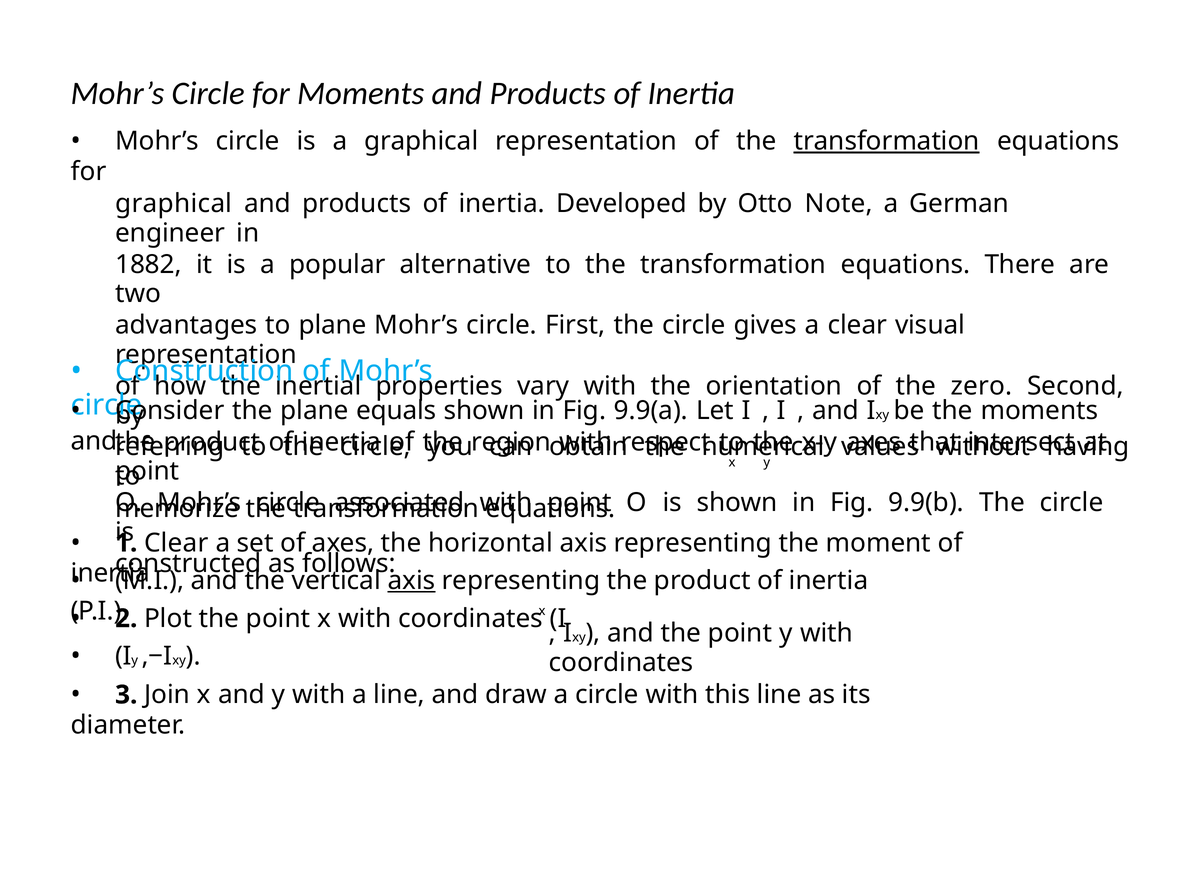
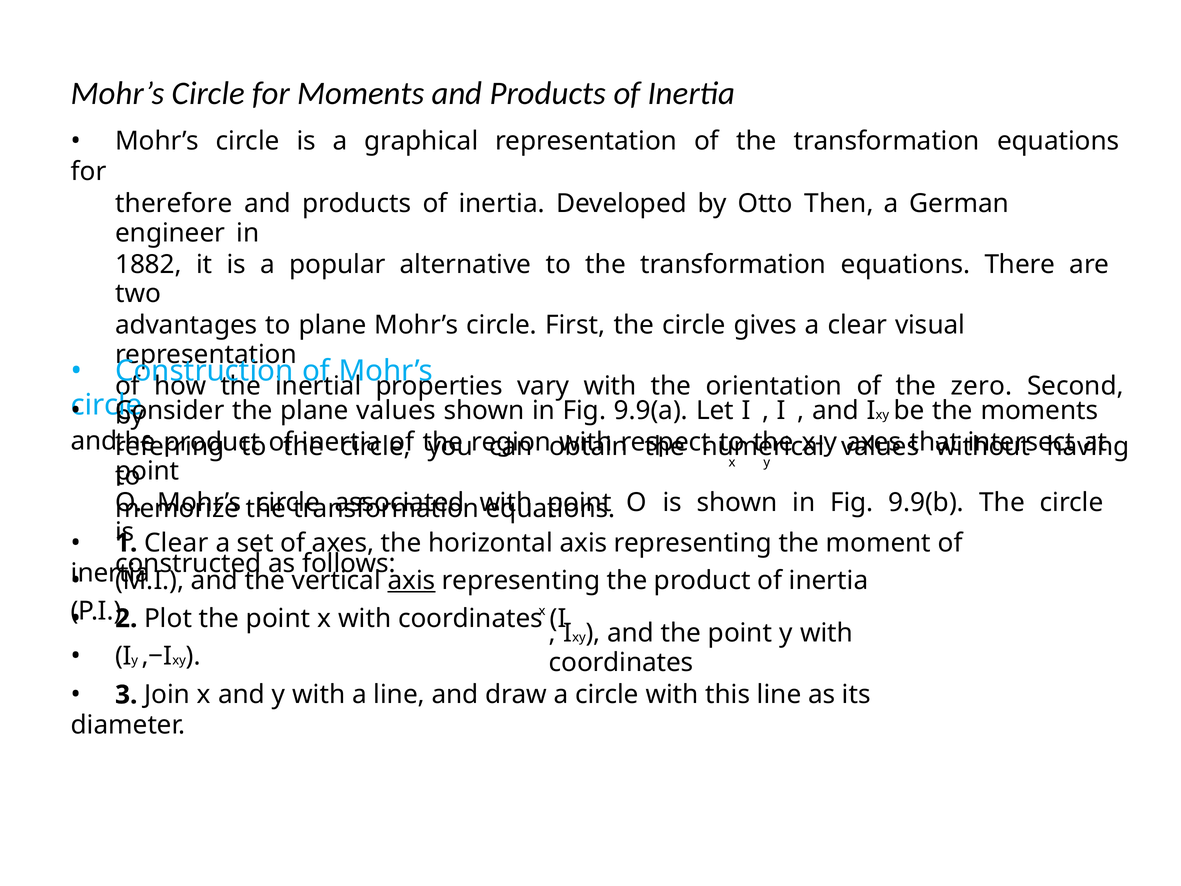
transformation at (887, 141) underline: present -> none
graphical at (174, 204): graphical -> therefore
Note: Note -> Then
plane equals: equals -> values
